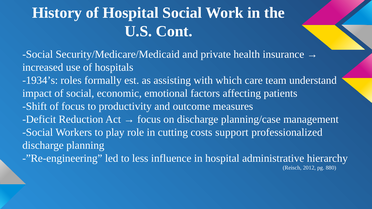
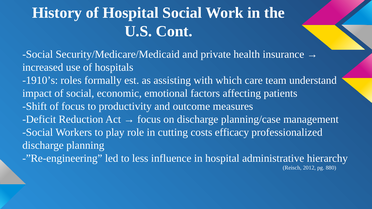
-1934’s: -1934’s -> -1910’s
support: support -> efficacy
